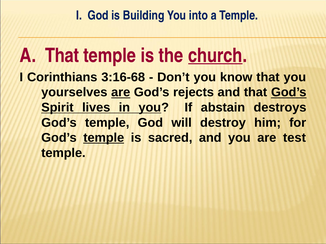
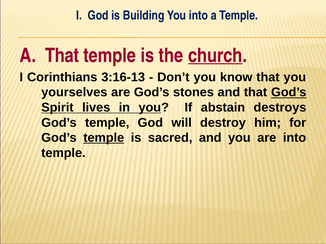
3:16-68: 3:16-68 -> 3:16-13
are at (121, 93) underline: present -> none
rejects: rejects -> stones
are test: test -> into
